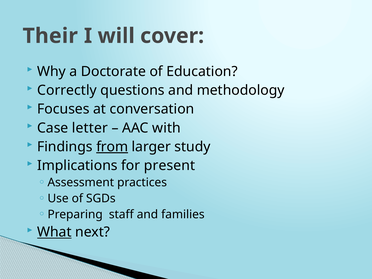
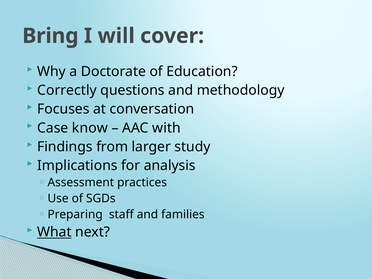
Their: Their -> Bring
letter: letter -> know
from underline: present -> none
present: present -> analysis
